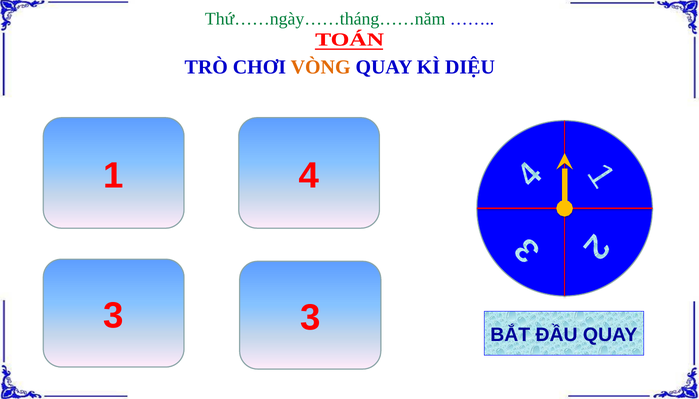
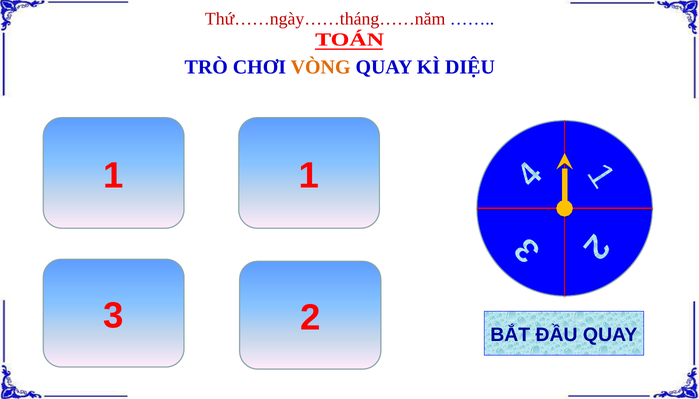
Thứ……ngày……tháng……năm colour: green -> red
1 4: 4 -> 1
3 3: 3 -> 2
